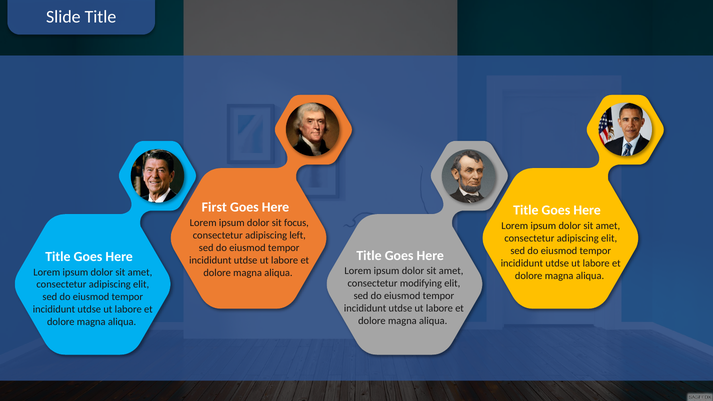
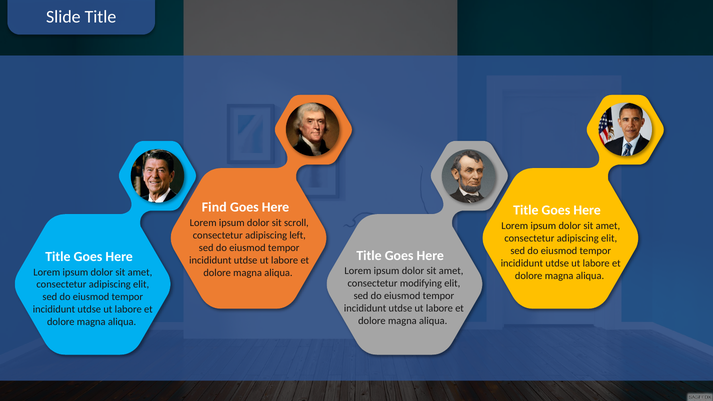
First: First -> Find
focus: focus -> scroll
